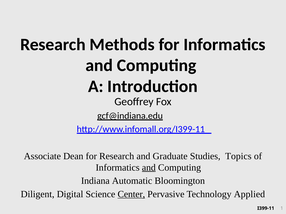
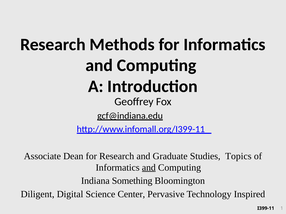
Automatic: Automatic -> Something
Center underline: present -> none
Applied: Applied -> Inspired
